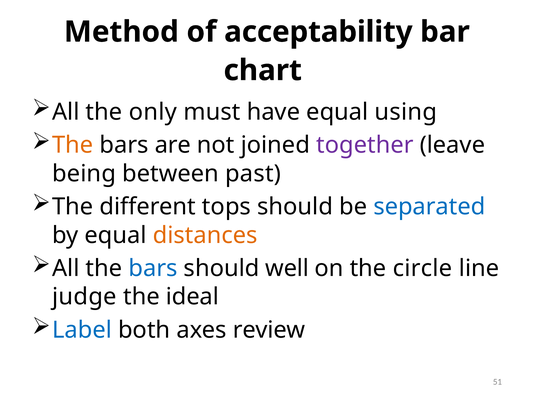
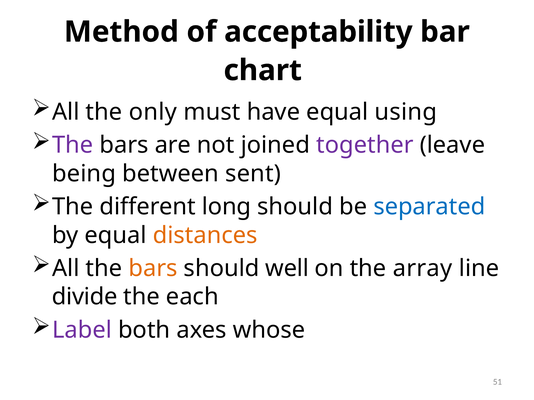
The at (73, 145) colour: orange -> purple
past: past -> sent
tops: tops -> long
bars at (153, 269) colour: blue -> orange
circle: circle -> array
judge: judge -> divide
ideal: ideal -> each
Label colour: blue -> purple
review: review -> whose
